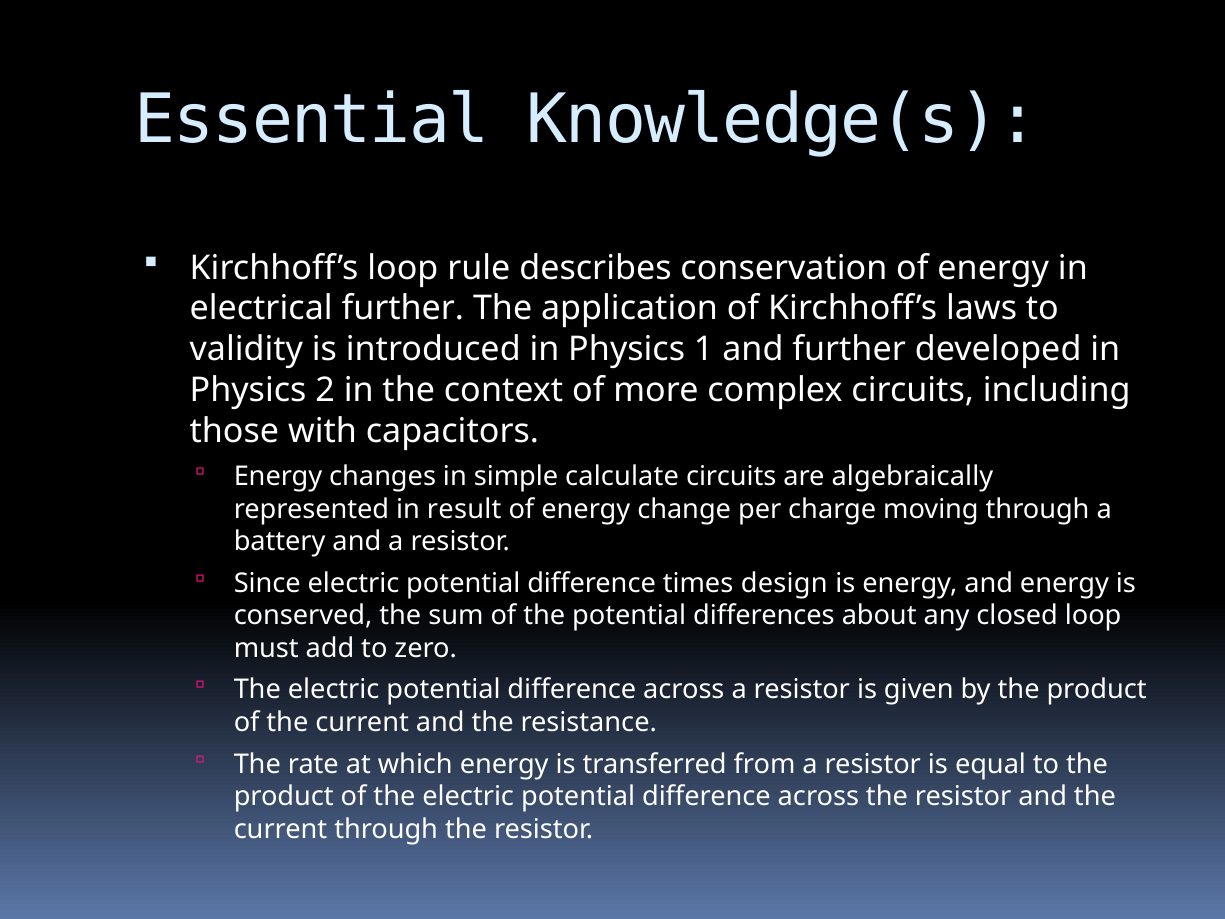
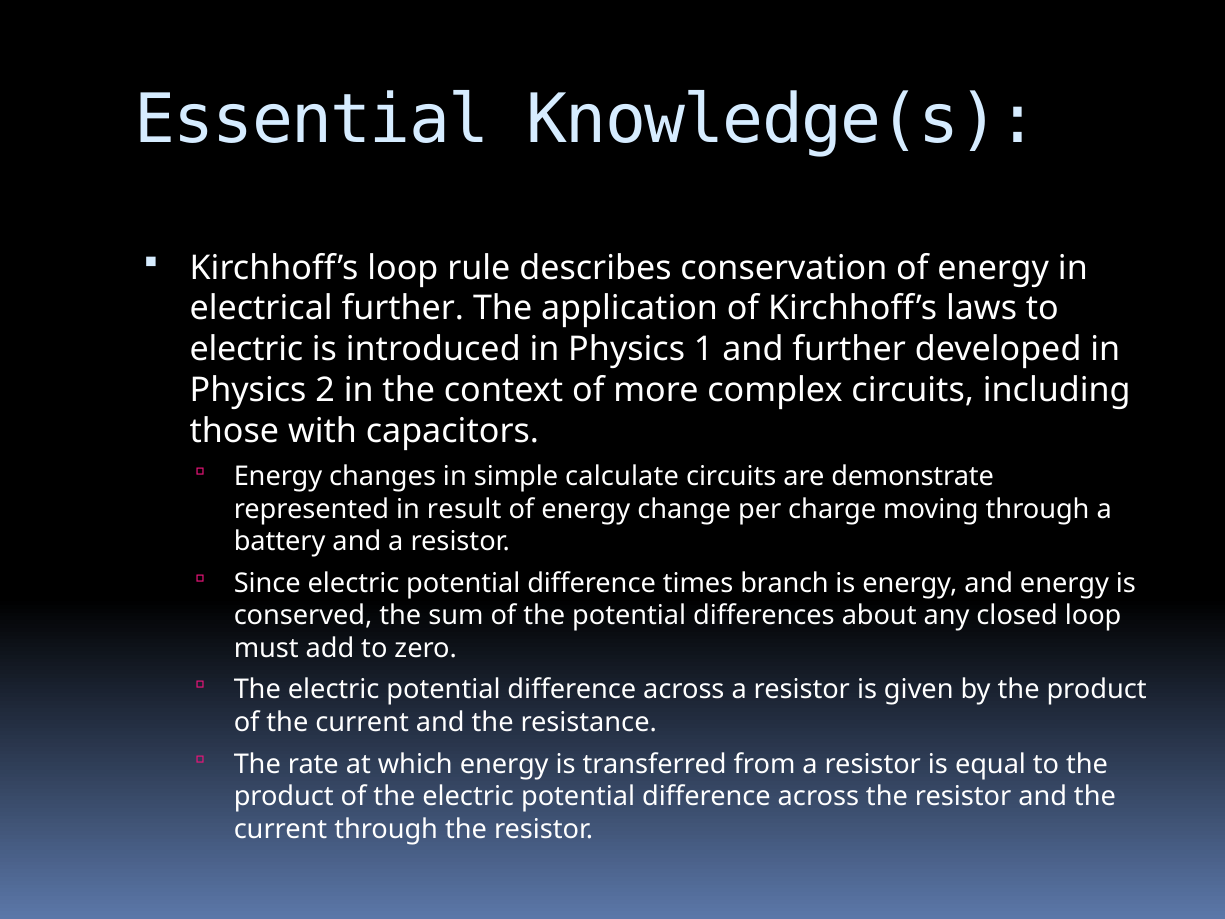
validity at (246, 349): validity -> electric
algebraically: algebraically -> demonstrate
design: design -> branch
